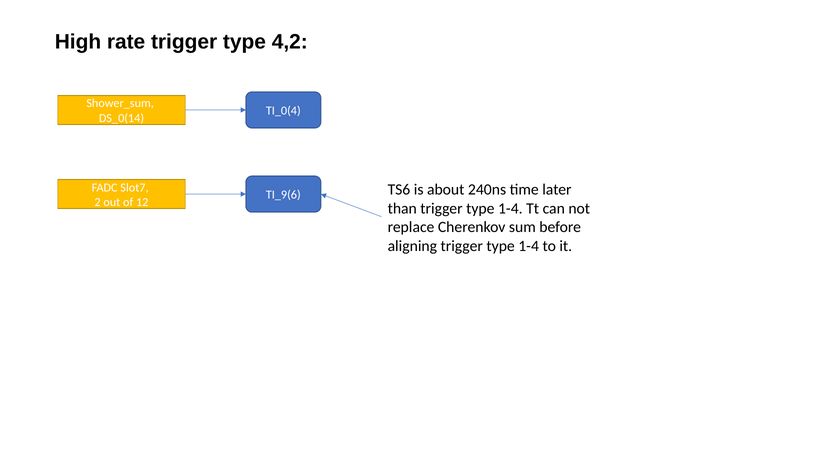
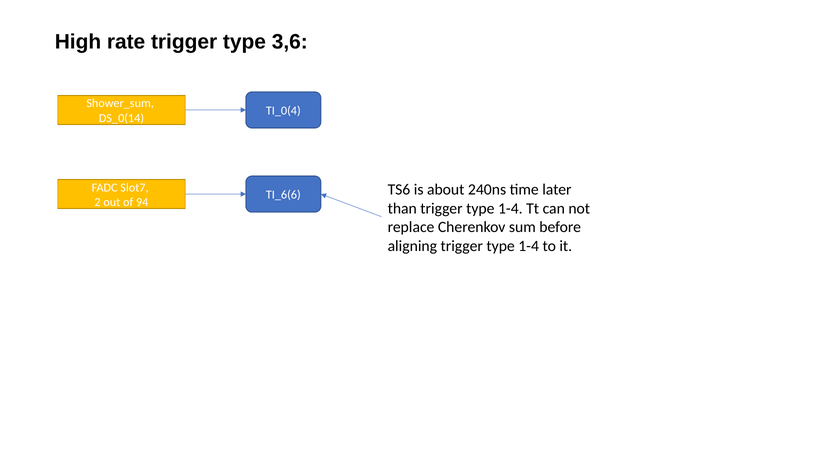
4,2: 4,2 -> 3,6
TI_9(6: TI_9(6 -> TI_6(6
12: 12 -> 94
